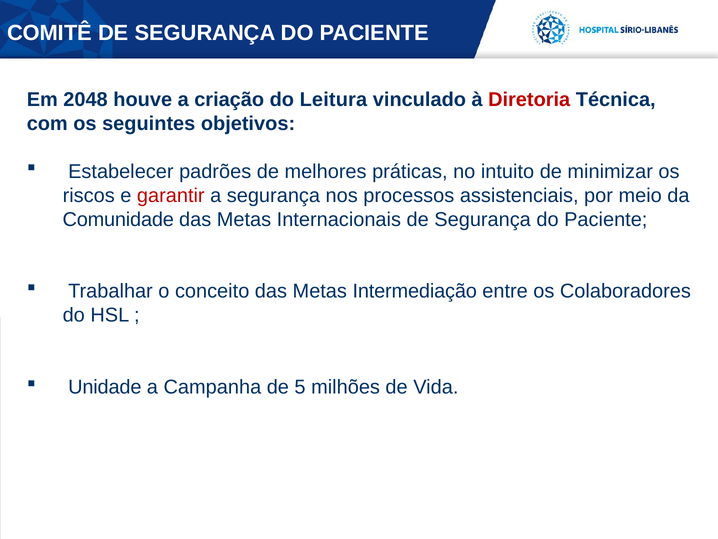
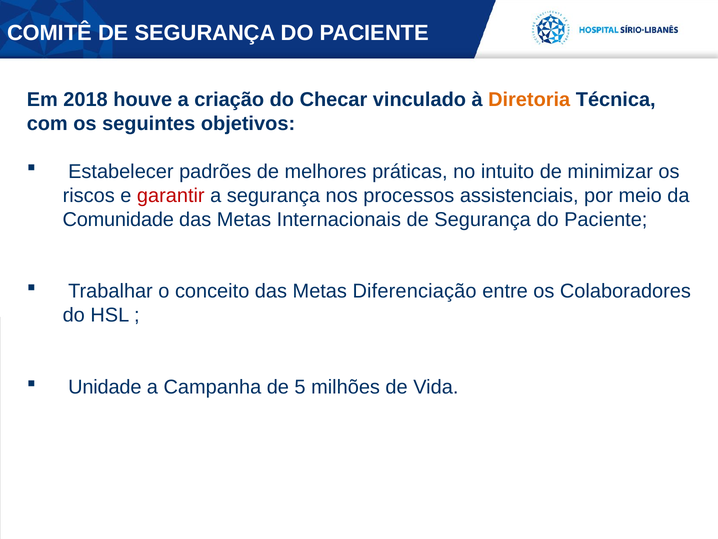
2048: 2048 -> 2018
Leitura: Leitura -> Checar
Diretoria colour: red -> orange
Intermediação: Intermediação -> Diferenciação
